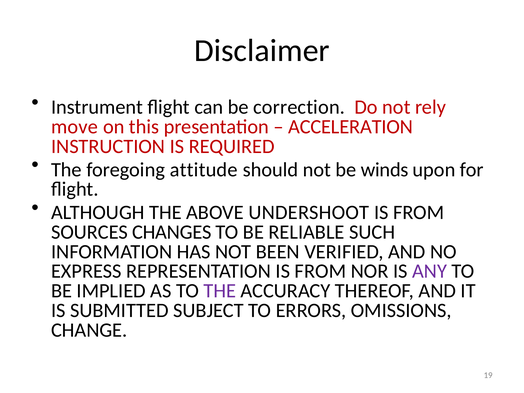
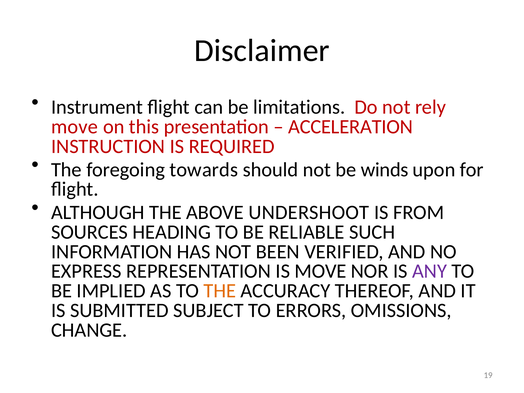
correction: correction -> limitations
attitude: attitude -> towards
CHANGES: CHANGES -> HEADING
REPRESENTATION IS FROM: FROM -> MOVE
THE at (220, 291) colour: purple -> orange
